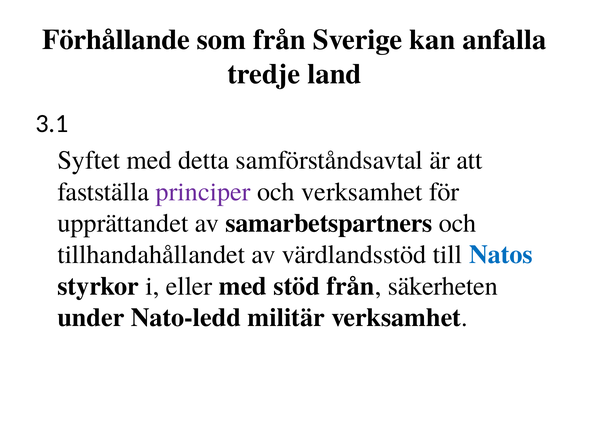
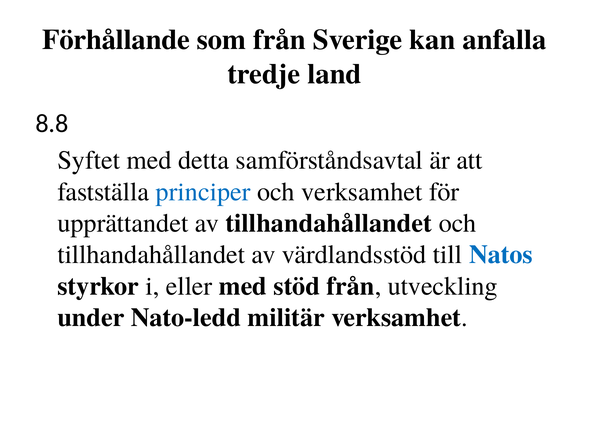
3.1: 3.1 -> 8.8
principer colour: purple -> blue
av samarbetspartners: samarbetspartners -> tillhandahållandet
säkerheten: säkerheten -> utveckling
